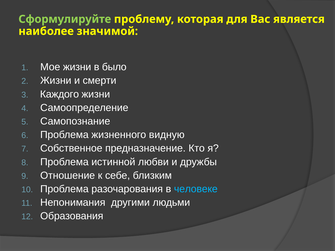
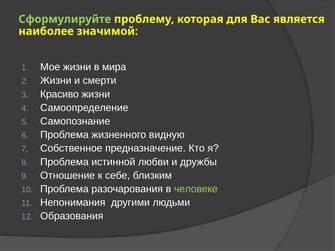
было: было -> мира
Каждого: Каждого -> Красиво
человеке colour: light blue -> light green
